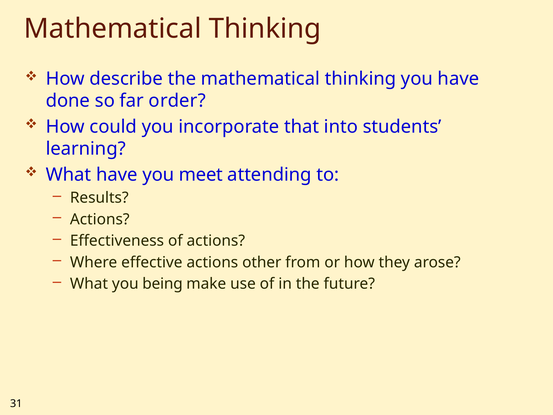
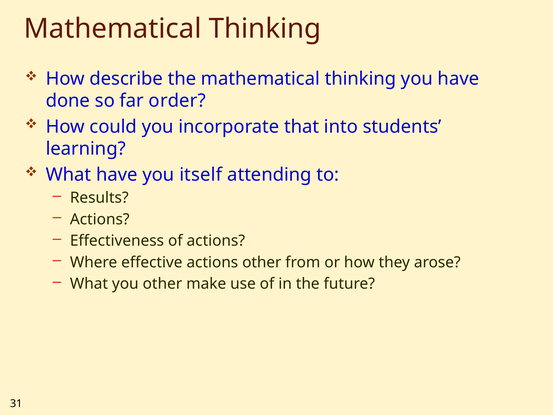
meet: meet -> itself
you being: being -> other
